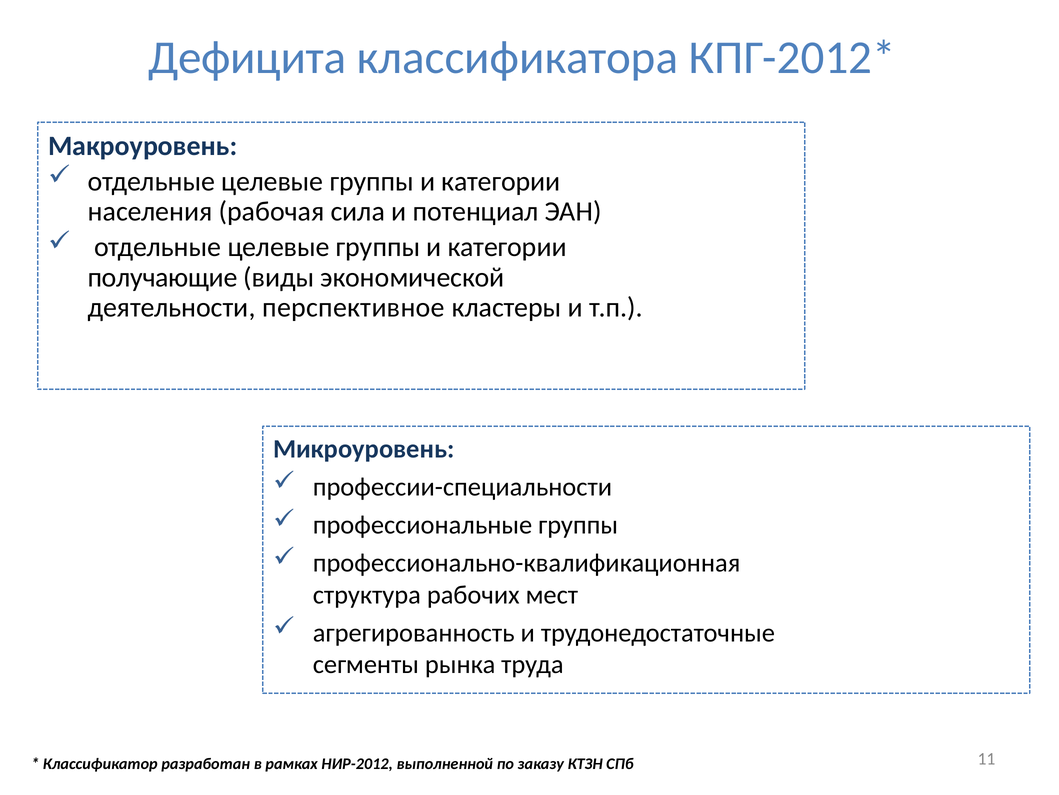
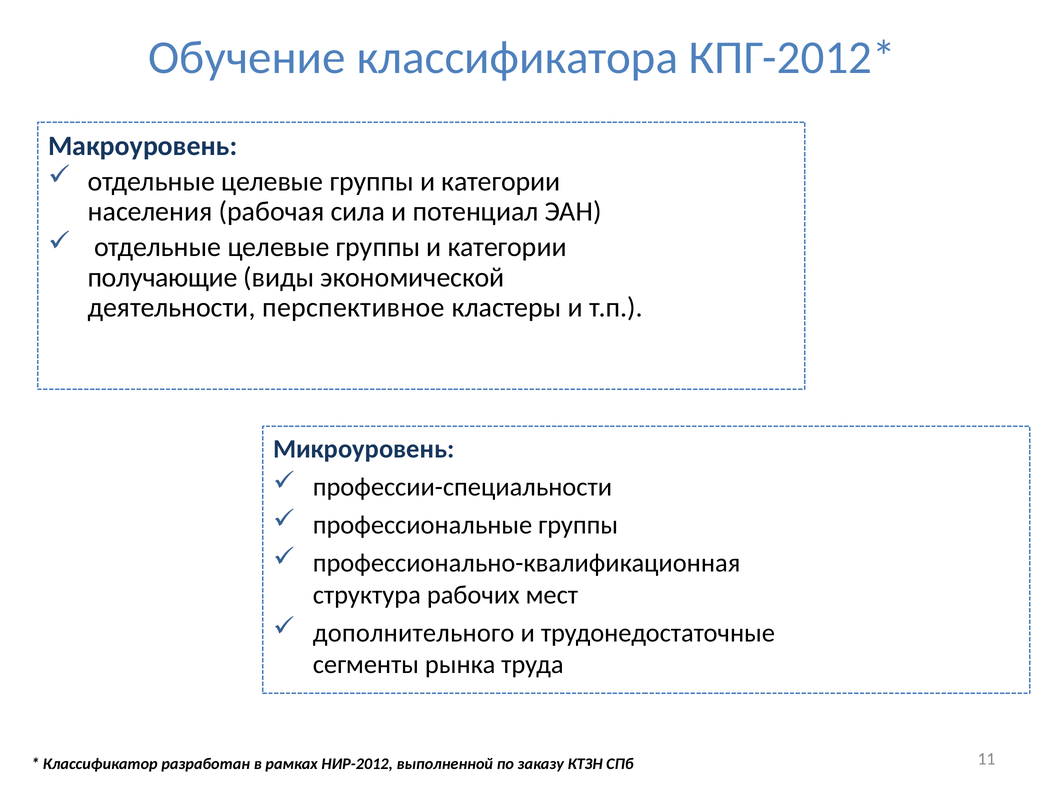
Дефицита: Дефицита -> Обучение
агрегированность: агрегированность -> дополнительного
